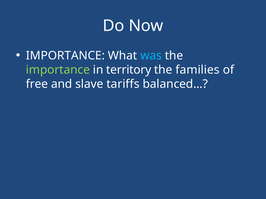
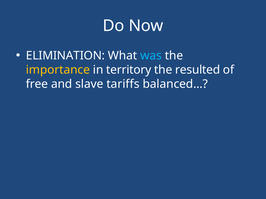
IMPORTANCE at (65, 56): IMPORTANCE -> ELIMINATION
importance at (58, 70) colour: light green -> yellow
families: families -> resulted
